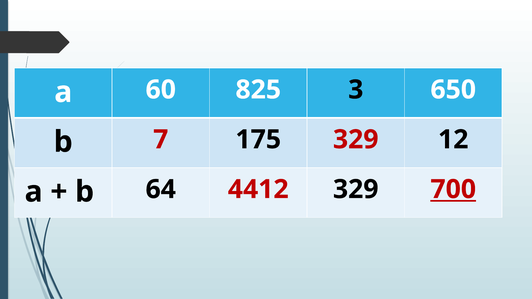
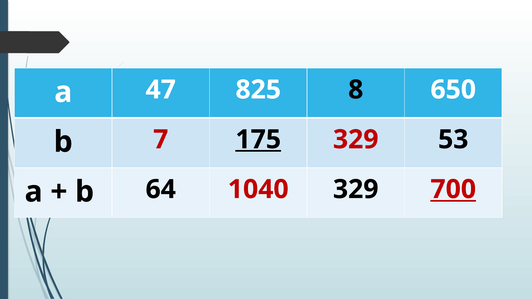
60: 60 -> 47
3: 3 -> 8
175 underline: none -> present
12: 12 -> 53
4412: 4412 -> 1040
